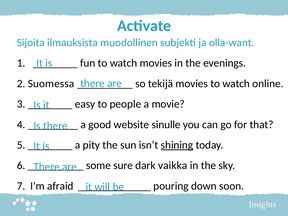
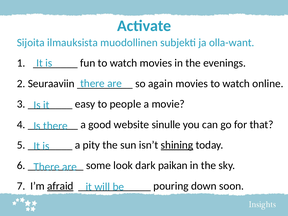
Suomessa: Suomessa -> Seuraaviin
tekijä: tekijä -> again
sure: sure -> look
vaikka: vaikka -> paikan
afraid underline: none -> present
